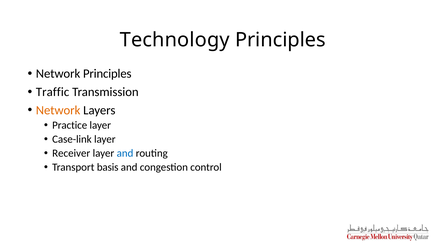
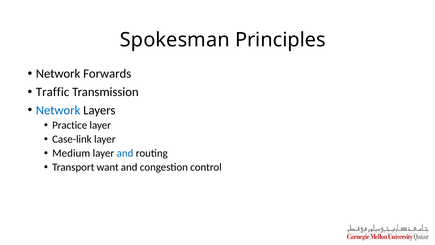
Technology: Technology -> Spokesman
Network Principles: Principles -> Forwards
Network at (58, 110) colour: orange -> blue
Receiver: Receiver -> Medium
basis: basis -> want
